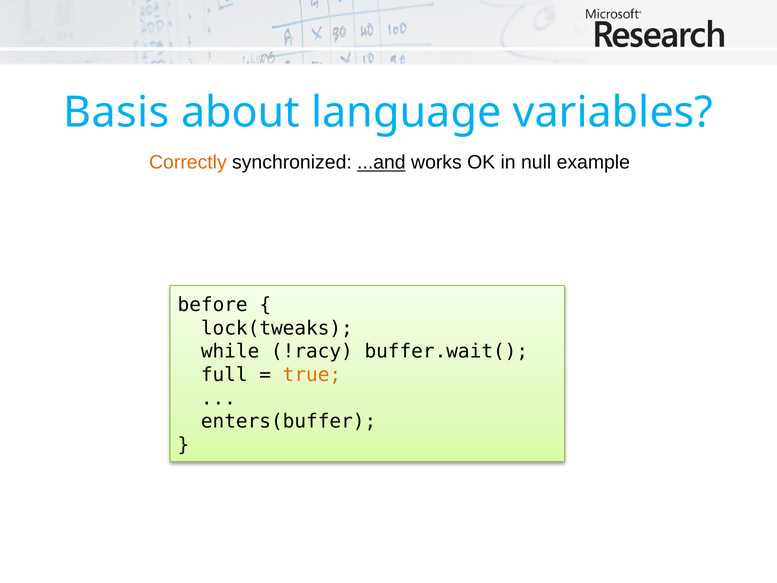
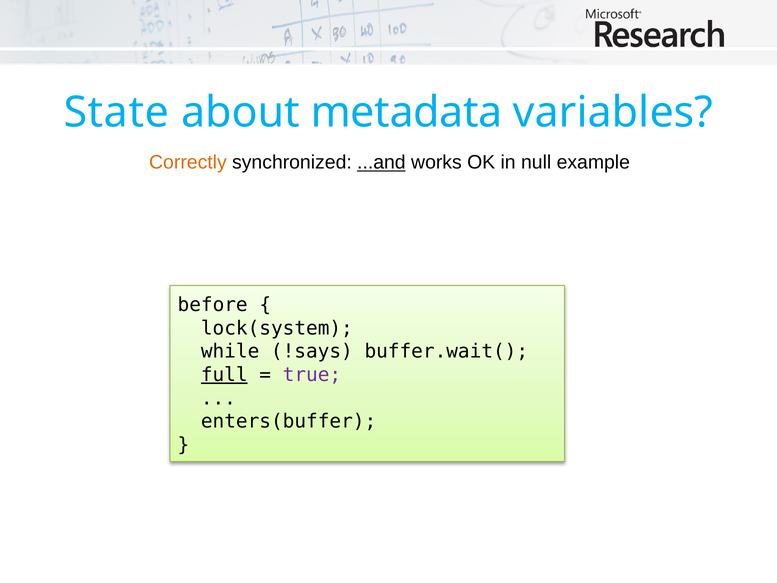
Basis: Basis -> State
language: language -> metadata
lock(tweaks: lock(tweaks -> lock(system
!racy: !racy -> !says
full underline: none -> present
true colour: orange -> purple
